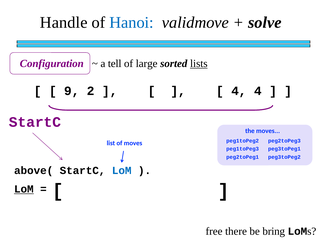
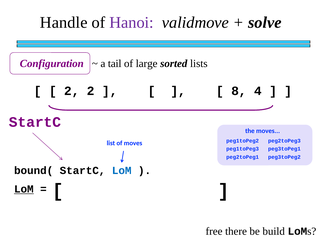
Hanoi colour: blue -> purple
tell: tell -> tail
lists underline: present -> none
9 at (72, 91): 9 -> 2
4 at (239, 91): 4 -> 8
above(: above( -> bound(
bring: bring -> build
